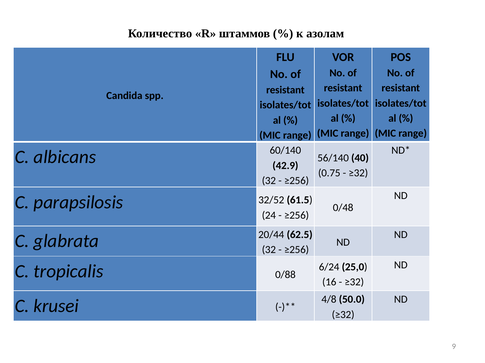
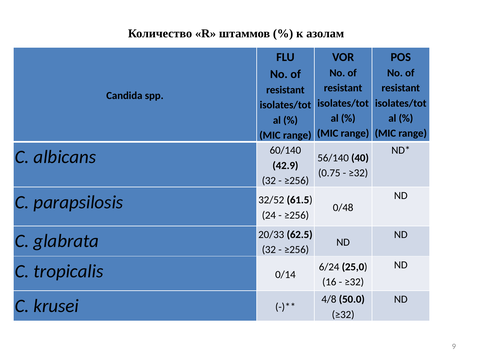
20/44: 20/44 -> 20/33
0/88: 0/88 -> 0/14
